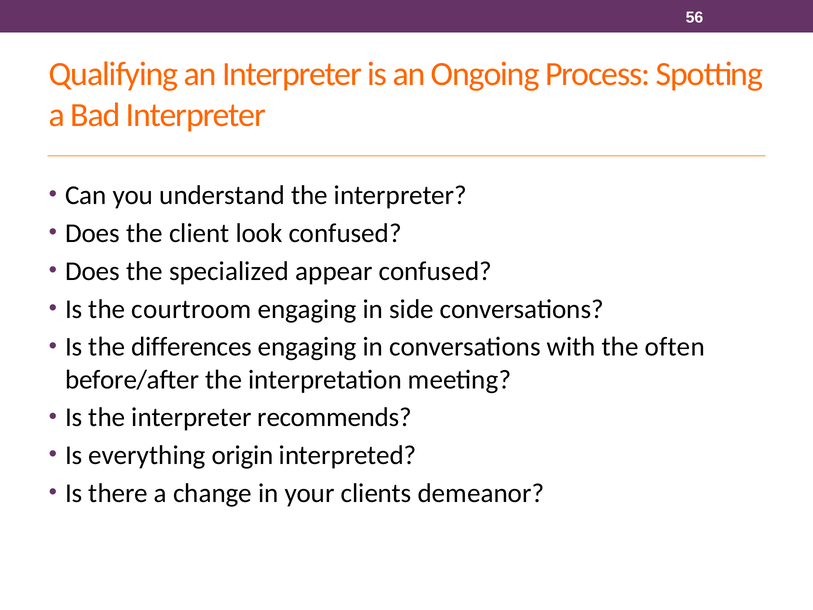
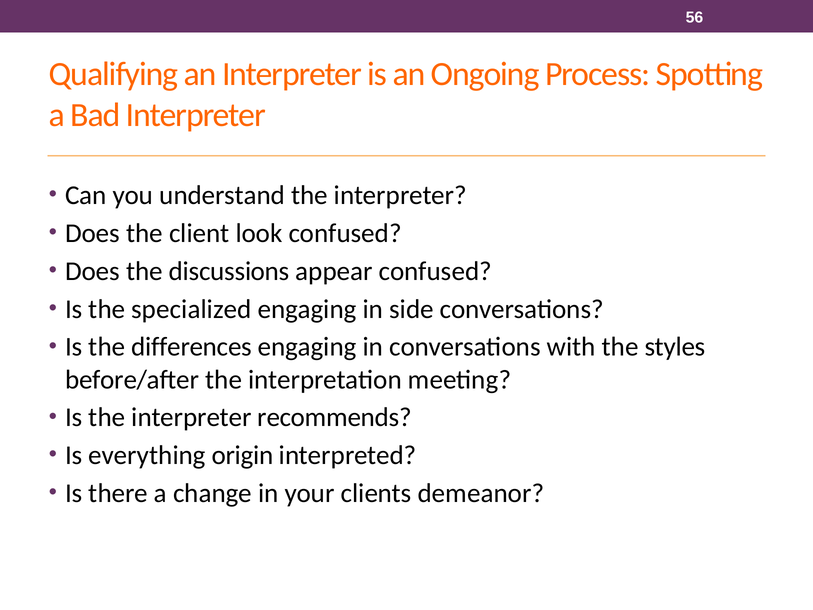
specialized: specialized -> discussions
courtroom: courtroom -> specialized
often: often -> styles
